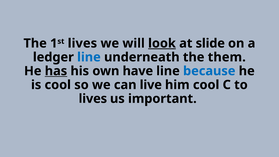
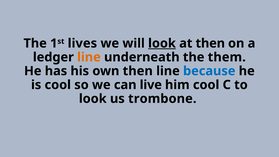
at slide: slide -> then
line at (89, 57) colour: blue -> orange
has underline: present -> none
own have: have -> then
lives at (93, 99): lives -> look
important: important -> trombone
